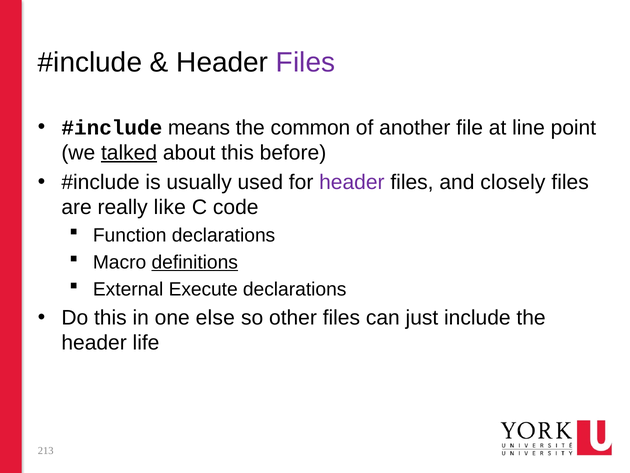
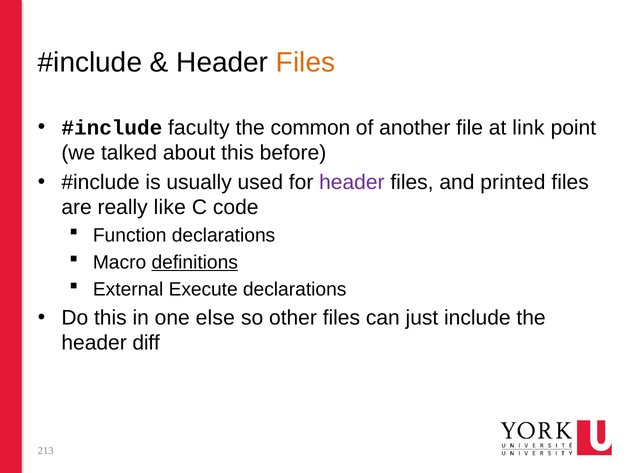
Files at (306, 62) colour: purple -> orange
means: means -> faculty
line: line -> link
talked underline: present -> none
closely: closely -> printed
life: life -> diff
